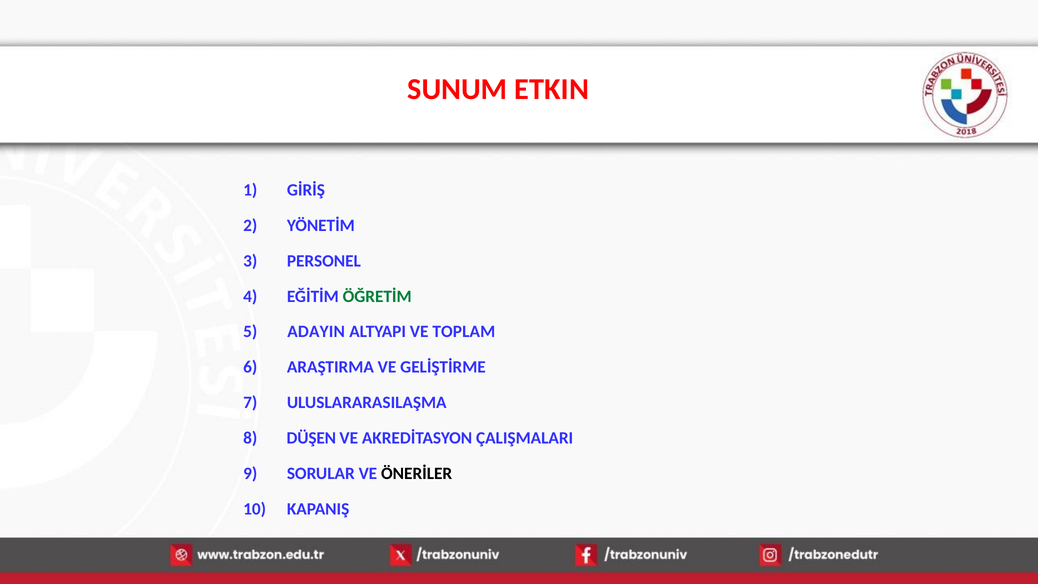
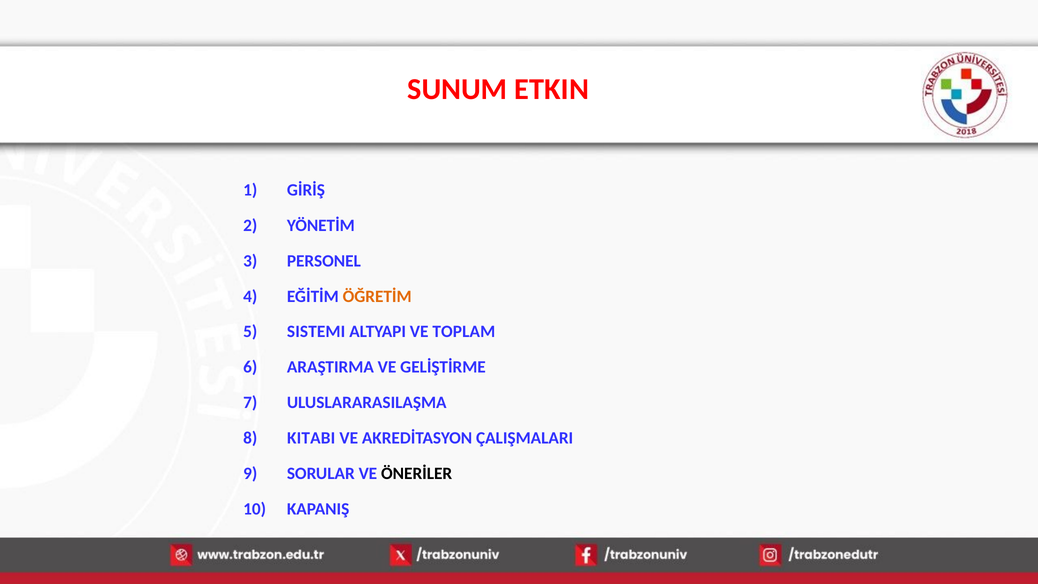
ÖĞRETİM colour: green -> orange
ADAYIN: ADAYIN -> SISTEMI
DÜŞEN: DÜŞEN -> KITABI
